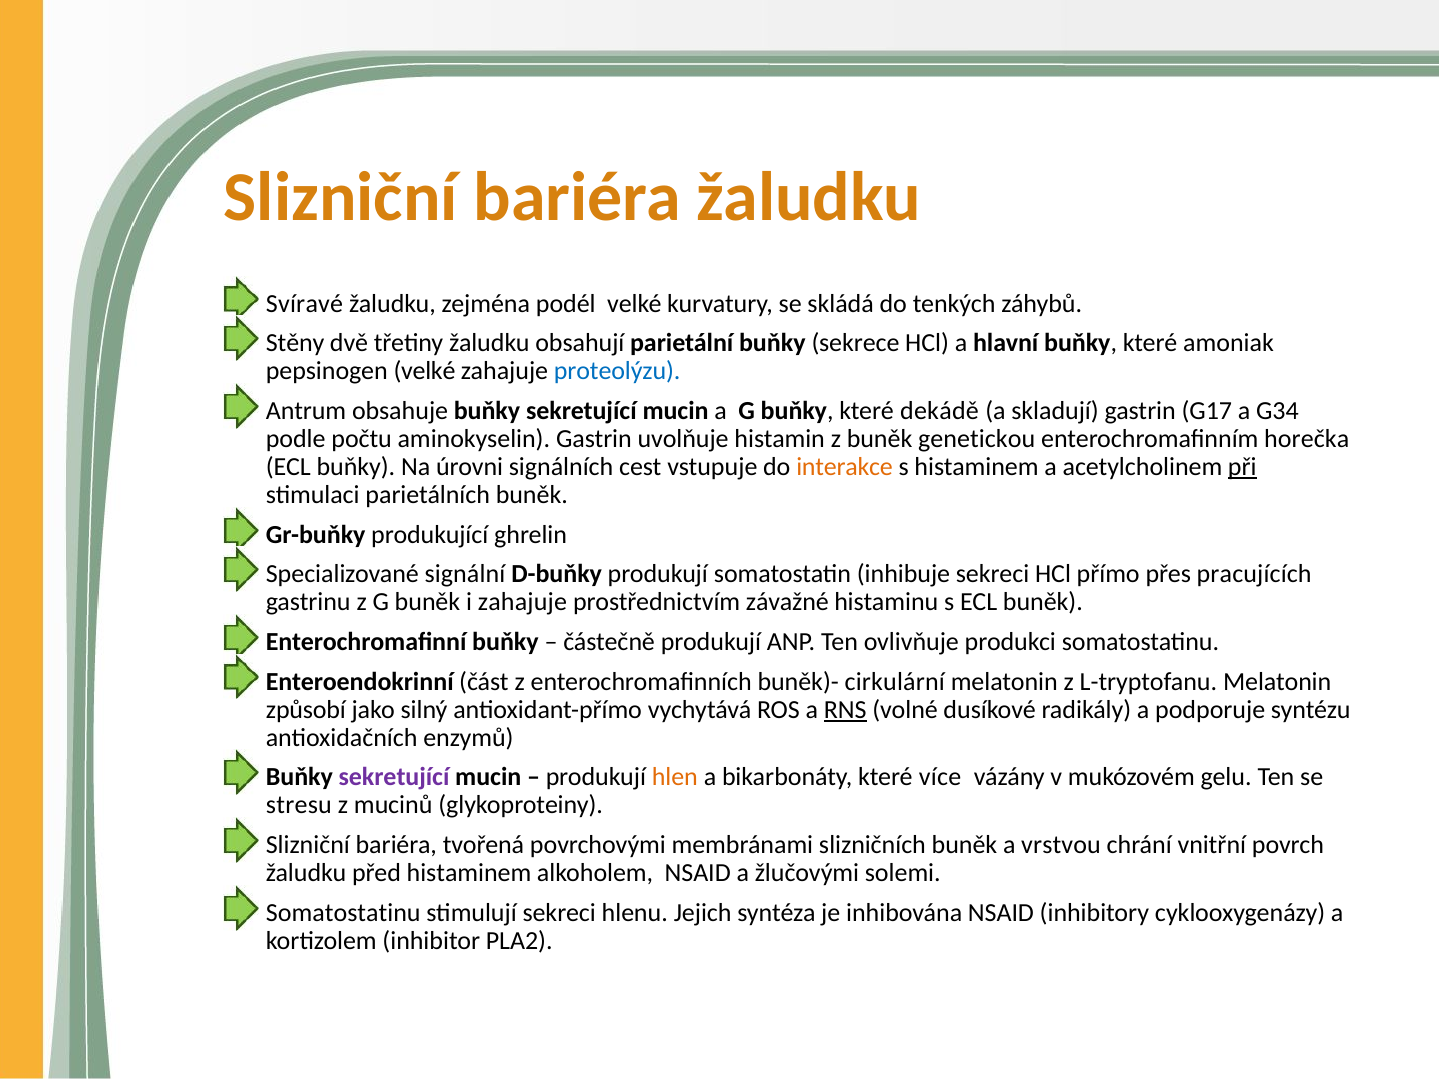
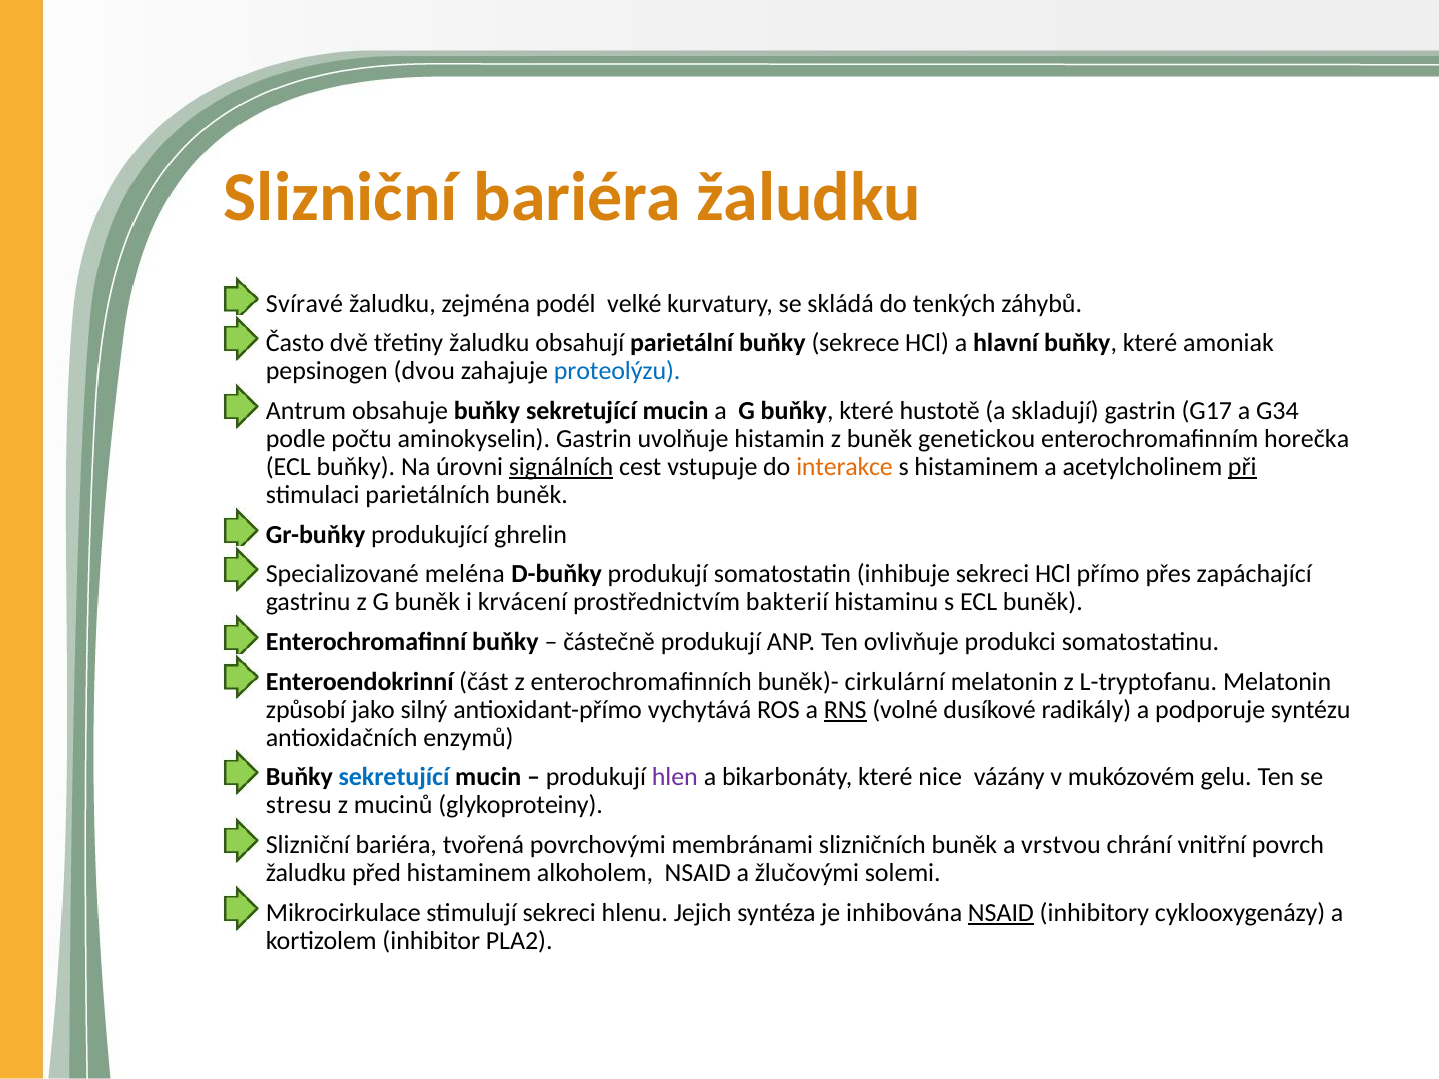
Stěny: Stěny -> Často
pepsinogen velké: velké -> dvou
dekádě: dekádě -> hustotě
signálních underline: none -> present
signální: signální -> meléna
pracujících: pracujících -> zapáchající
i zahajuje: zahajuje -> krvácení
závažné: závažné -> bakterií
sekretující at (394, 777) colour: purple -> blue
hlen colour: orange -> purple
více: více -> nice
Somatostatinu at (343, 913): Somatostatinu -> Mikrocirkulace
NSAID at (1001, 913) underline: none -> present
